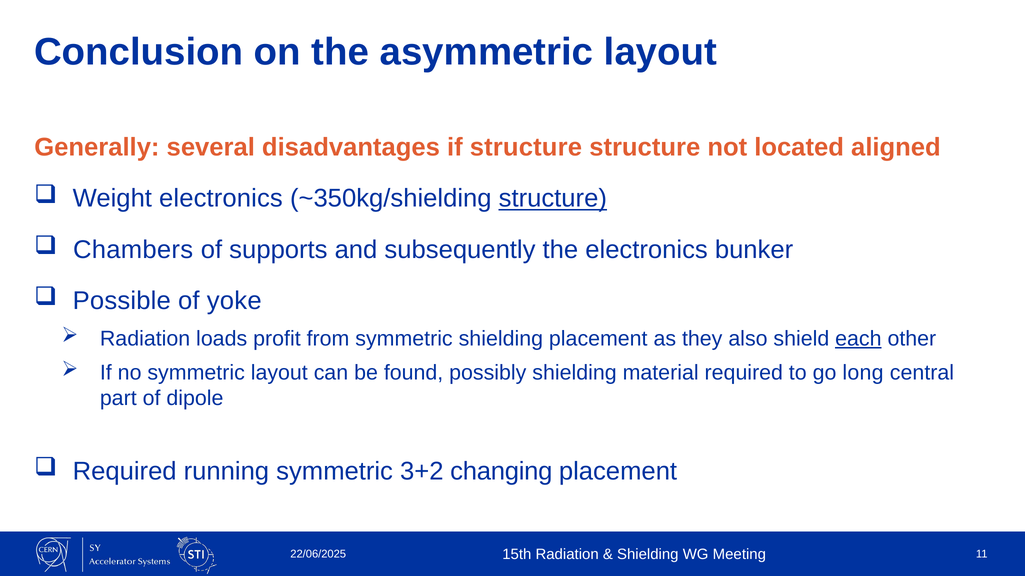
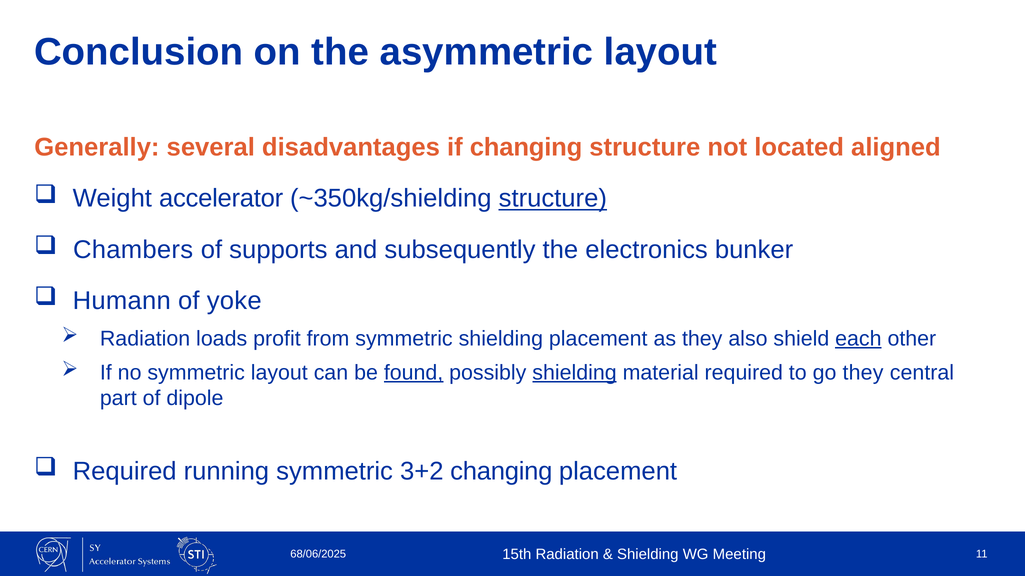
if structure: structure -> changing
Weight electronics: electronics -> accelerator
Possible: Possible -> Humann
found underline: none -> present
shielding at (575, 373) underline: none -> present
go long: long -> they
22/06/2025: 22/06/2025 -> 68/06/2025
